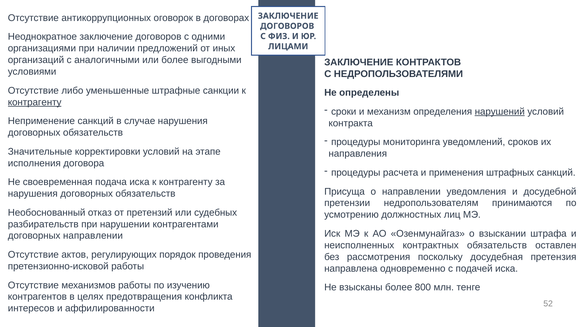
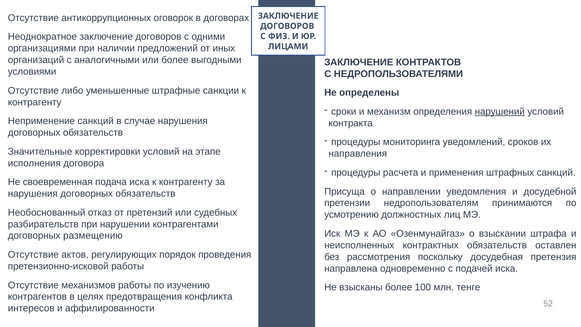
контрагенту at (35, 102) underline: present -> none
договорных направлении: направлении -> размещению
800: 800 -> 100
